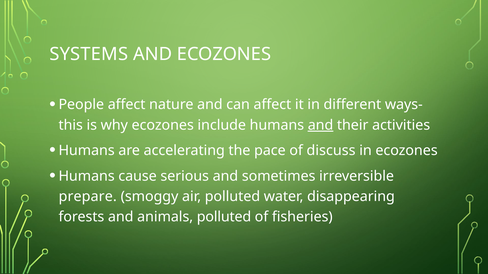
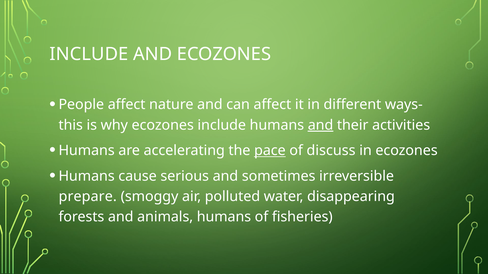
SYSTEMS at (89, 54): SYSTEMS -> INCLUDE
pace underline: none -> present
animals polluted: polluted -> humans
